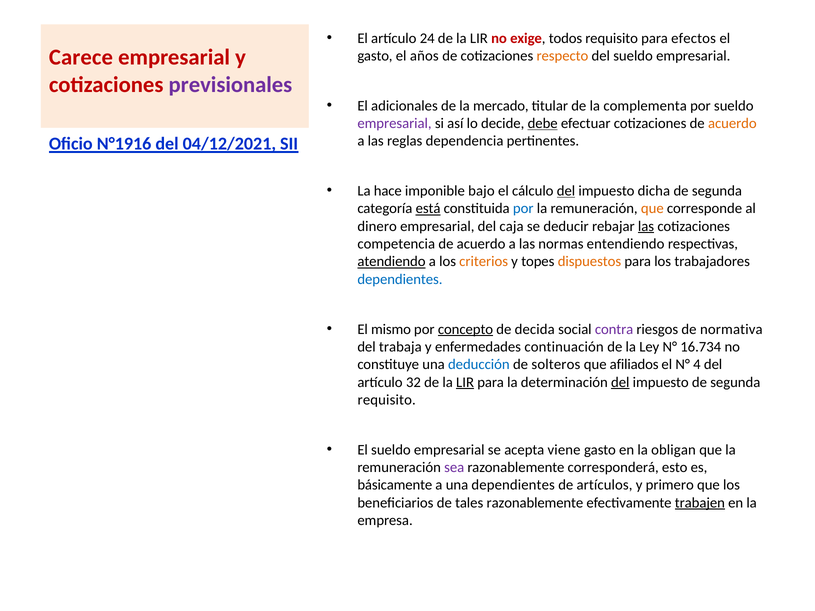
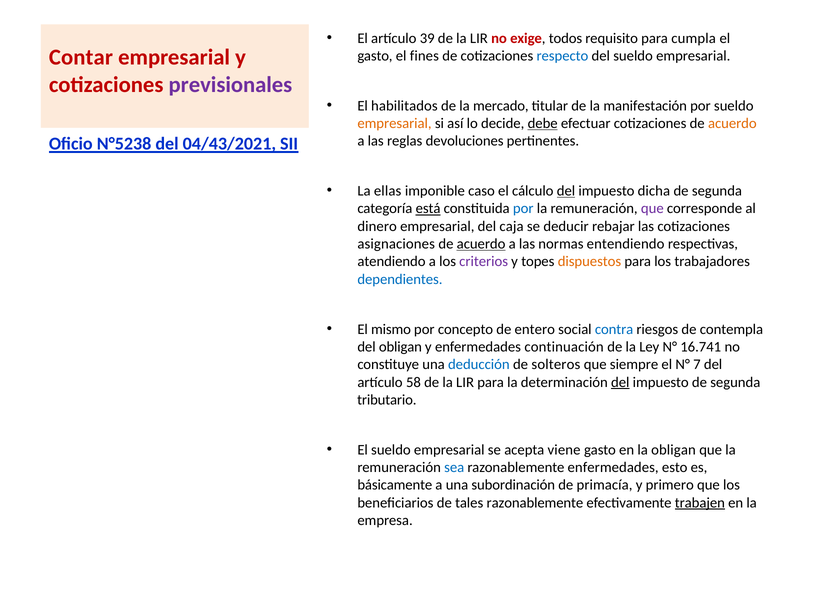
24: 24 -> 39
efectos: efectos -> cumpla
Carece: Carece -> Contar
años: años -> fines
respecto colour: orange -> blue
adicionales: adicionales -> habilitados
complementa: complementa -> manifestación
empresarial at (394, 123) colour: purple -> orange
dependencia: dependencia -> devoluciones
N°1916: N°1916 -> N°5238
04/12/2021: 04/12/2021 -> 04/43/2021
hace: hace -> ellas
bajo: bajo -> caso
que at (652, 209) colour: orange -> purple
las at (646, 226) underline: present -> none
competencia: competencia -> asignaciones
acuerdo at (481, 244) underline: none -> present
atendiendo underline: present -> none
criterios colour: orange -> purple
concepto underline: present -> none
decida: decida -> entero
contra colour: purple -> blue
normativa: normativa -> contempla
del trabaja: trabaja -> obligan
16.734: 16.734 -> 16.741
afiliados: afiliados -> siempre
4: 4 -> 7
32: 32 -> 58
LIR at (465, 382) underline: present -> none
requisito at (387, 400): requisito -> tributario
sea colour: purple -> blue
razonablemente corresponderá: corresponderá -> enfermedades
una dependientes: dependientes -> subordinación
artículos: artículos -> primacía
